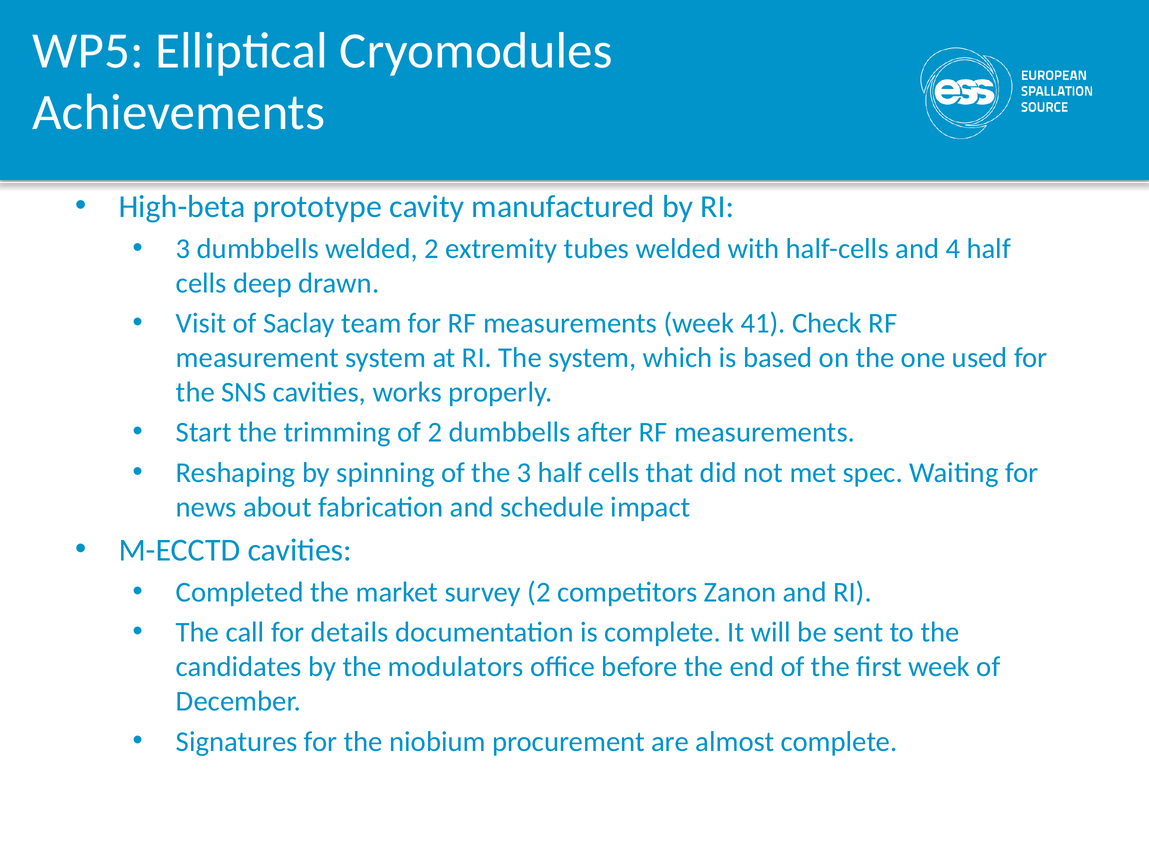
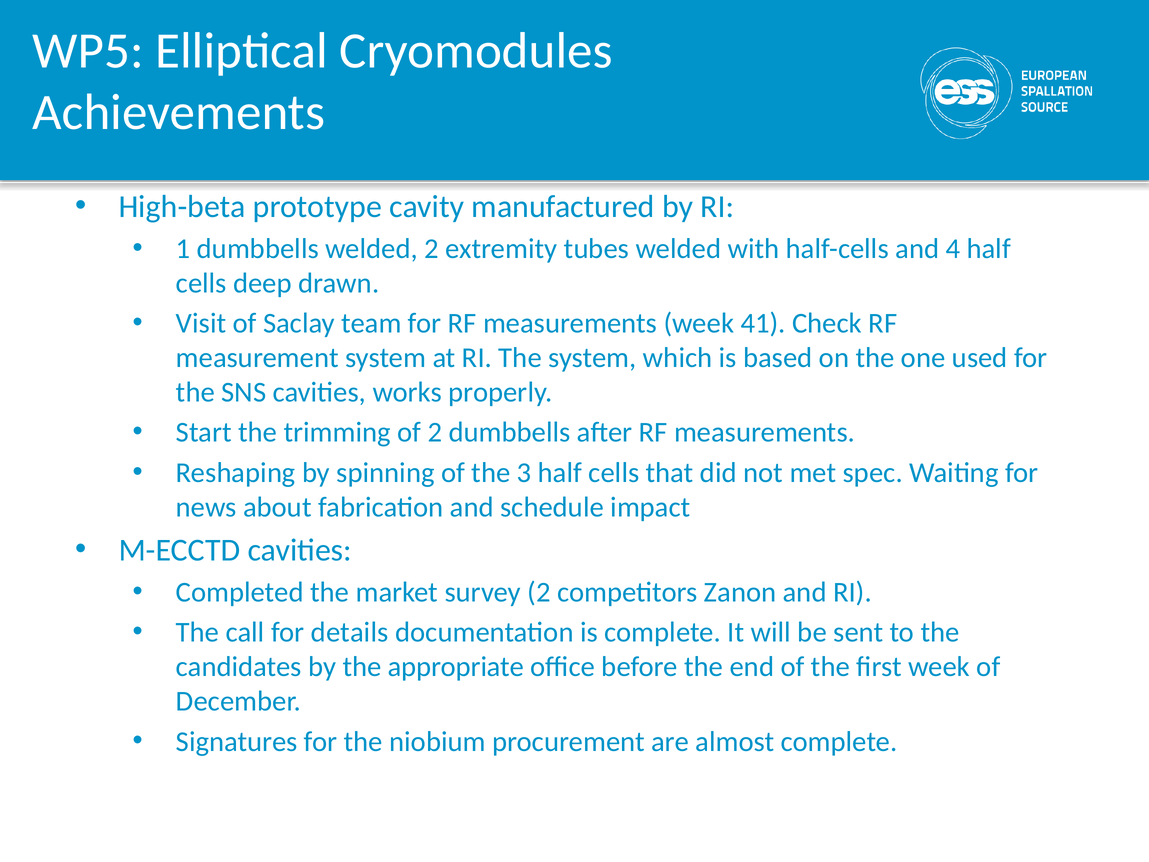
3 at (183, 249): 3 -> 1
modulators: modulators -> appropriate
